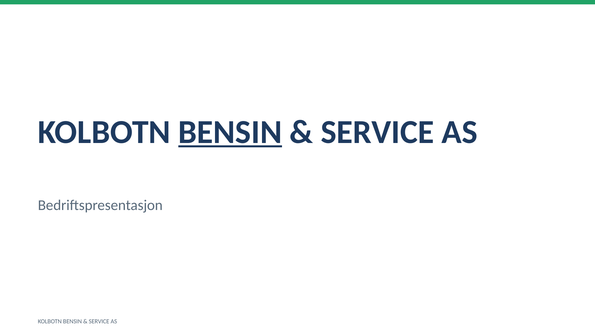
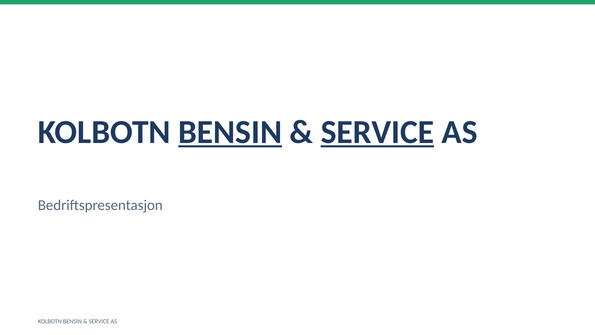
SERVICE at (377, 132) underline: none -> present
